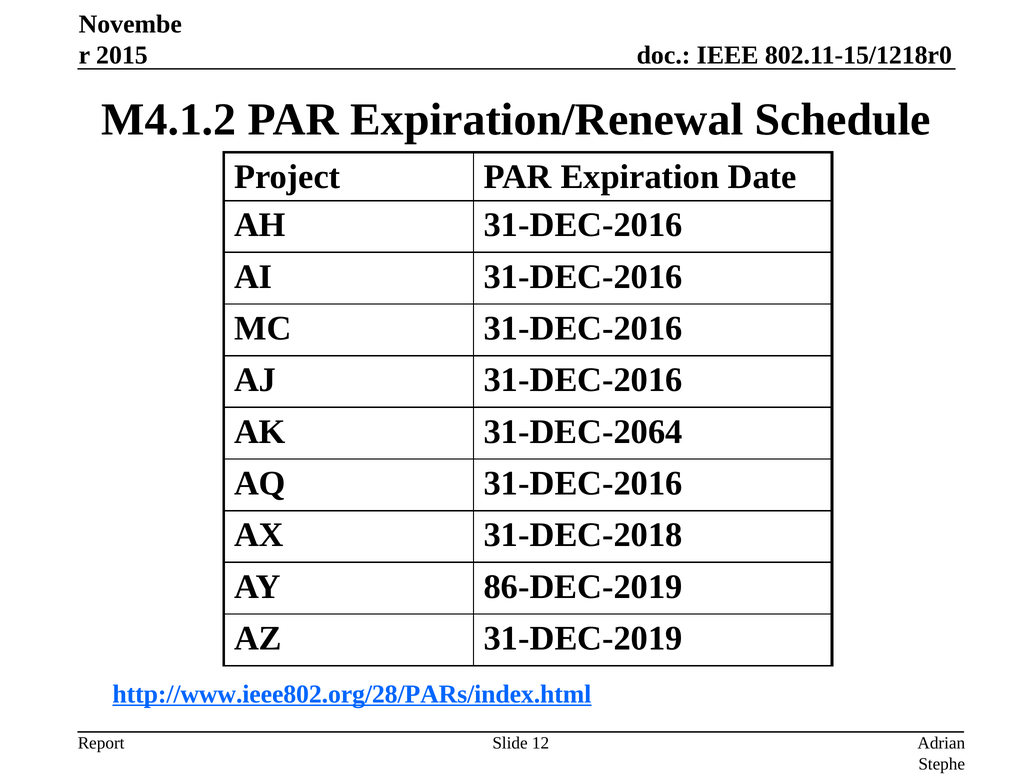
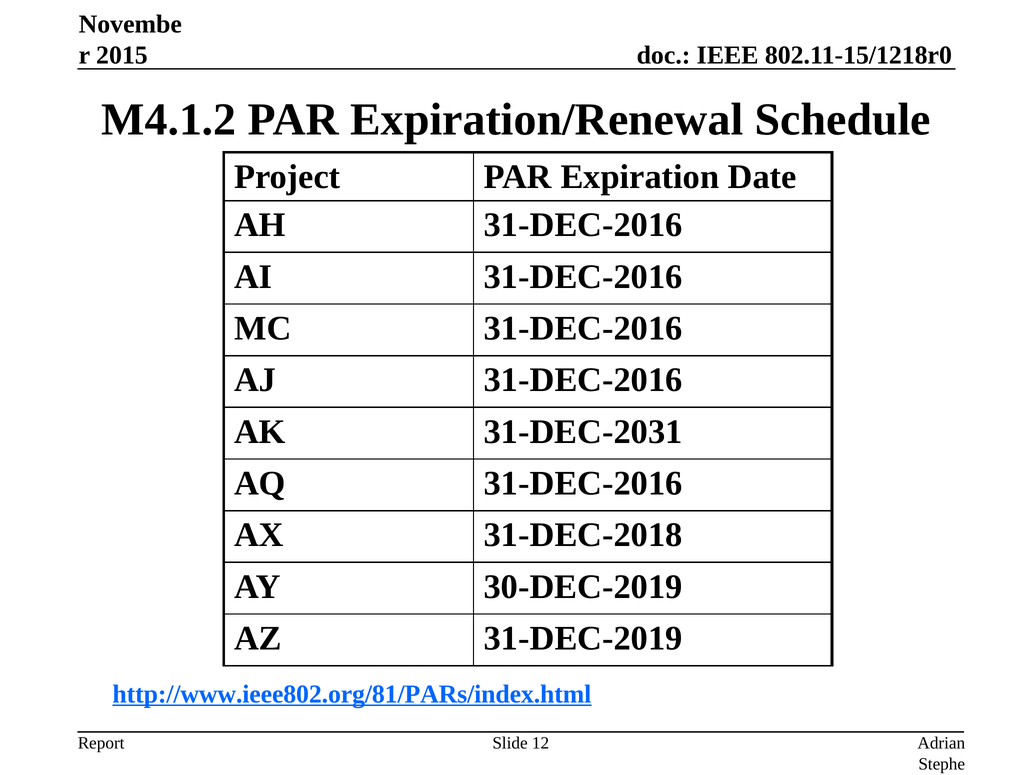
31-DEC-2064: 31-DEC-2064 -> 31-DEC-2031
86-DEC-2019: 86-DEC-2019 -> 30-DEC-2019
http://www.ieee802.org/28/PARs/index.html: http://www.ieee802.org/28/PARs/index.html -> http://www.ieee802.org/81/PARs/index.html
